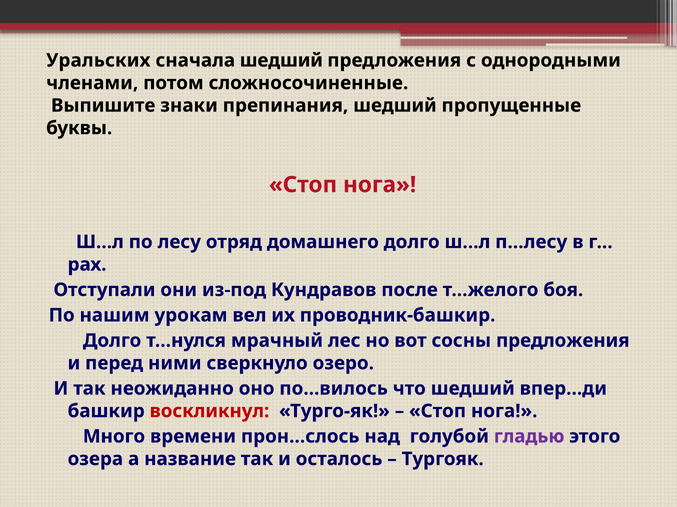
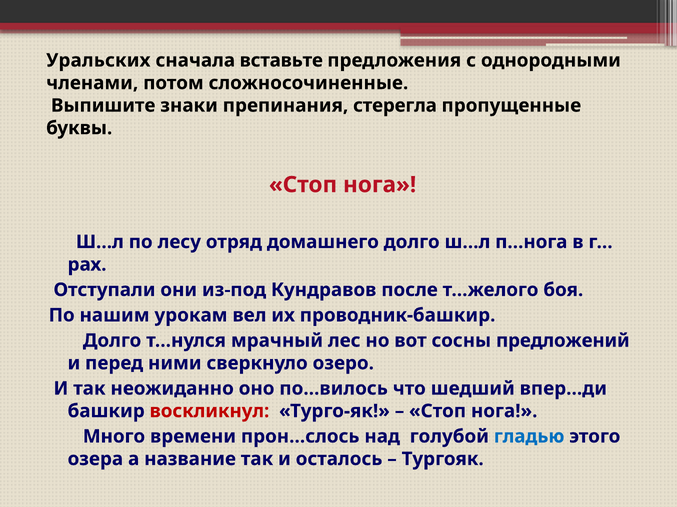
сначала шедший: шедший -> вставьте
препинания шедший: шедший -> стерегла
п…лесу: п…лесу -> п…нога
сосны предложения: предложения -> предложений
гладью colour: purple -> blue
